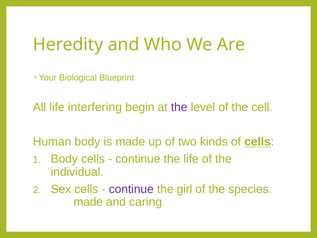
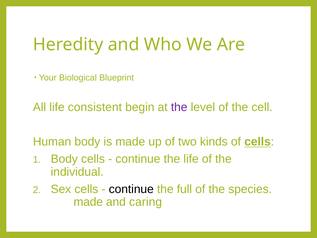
interfering: interfering -> consistent
continue at (131, 189) colour: purple -> black
girl: girl -> full
